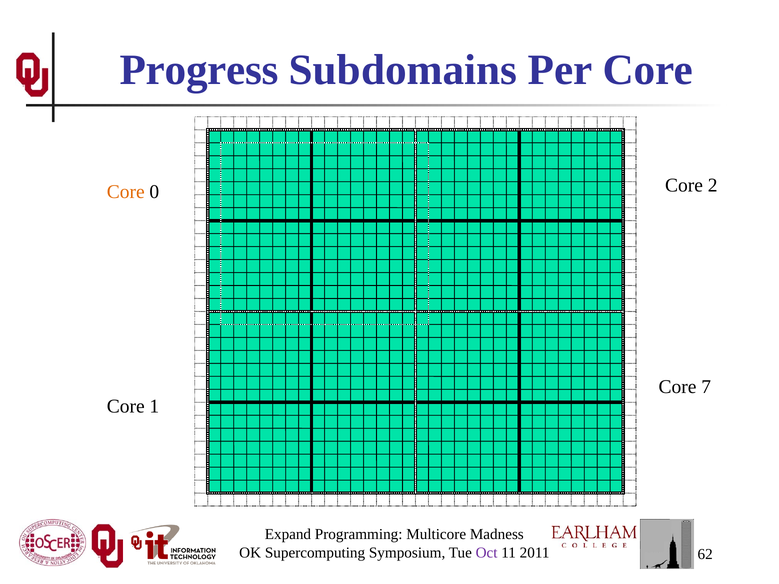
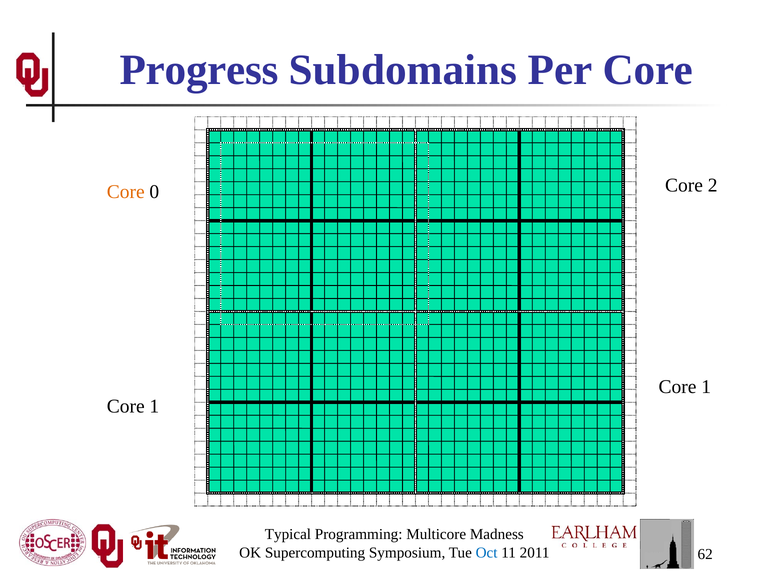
7 at (706, 387): 7 -> 1
Expand: Expand -> Typical
Oct colour: purple -> blue
